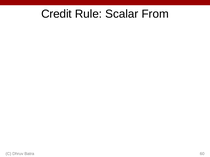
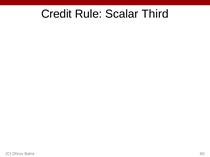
From: From -> Third
